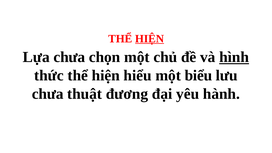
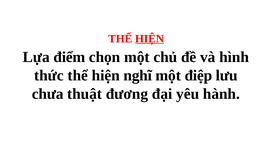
Lựa chưa: chưa -> điểm
hình underline: present -> none
hiểu: hiểu -> nghĩ
biểu: biểu -> điệp
